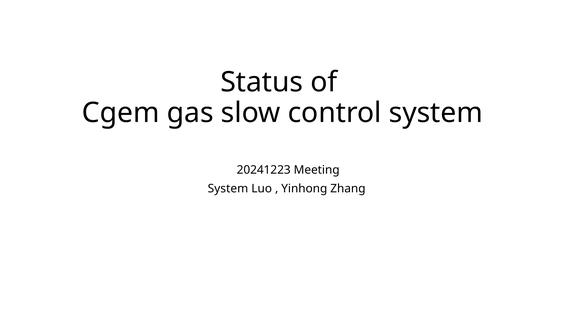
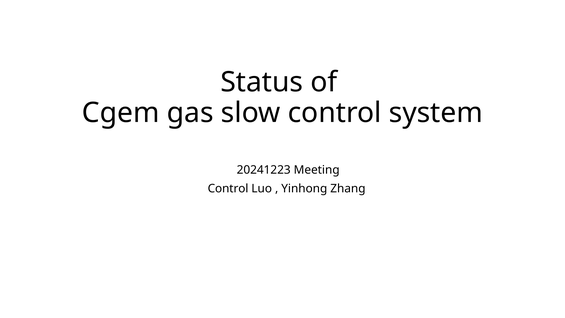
System at (228, 189): System -> Control
